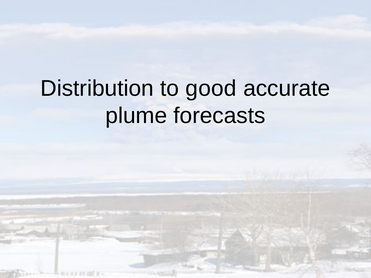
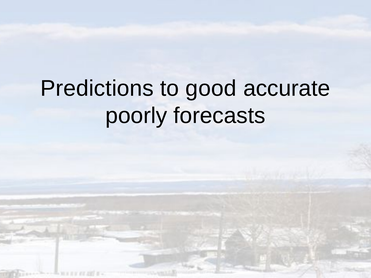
Distribution: Distribution -> Predictions
plume: plume -> poorly
